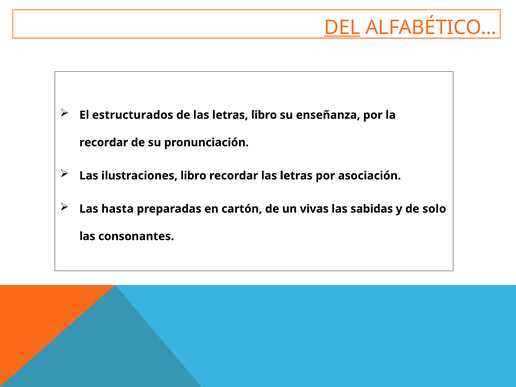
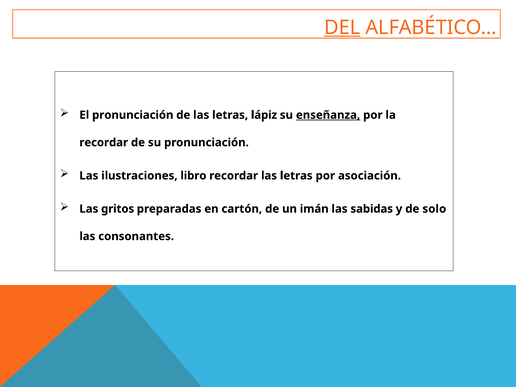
El estructurados: estructurados -> pronunciación
letras libro: libro -> lápiz
enseñanza underline: none -> present
hasta: hasta -> gritos
vivas: vivas -> imán
